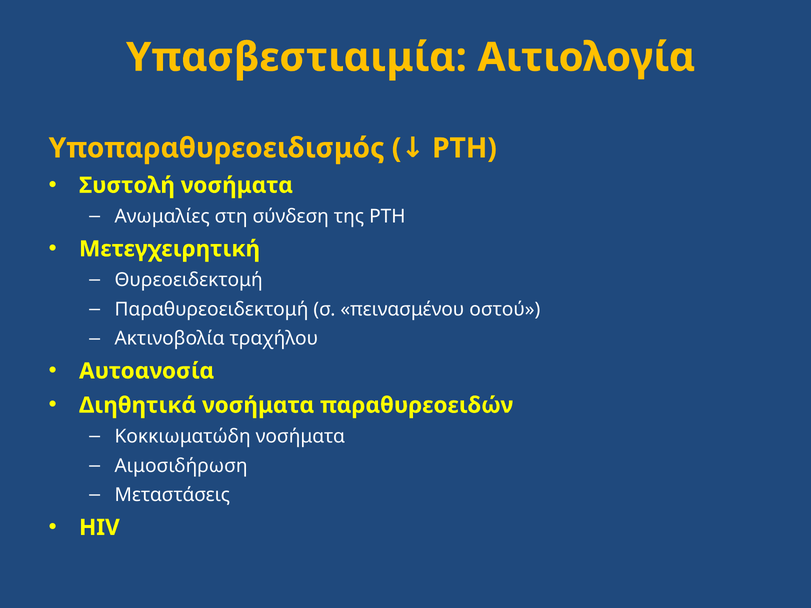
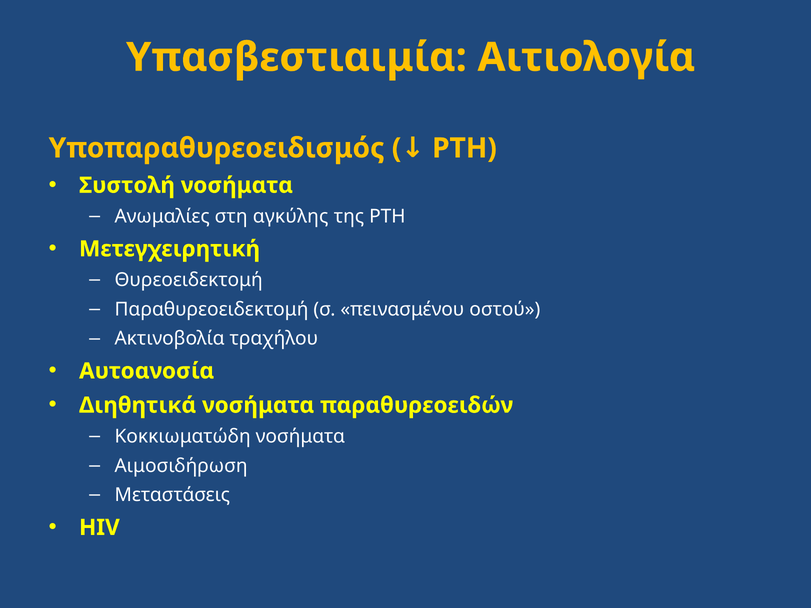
σύνδεση: σύνδεση -> αγκύλης
